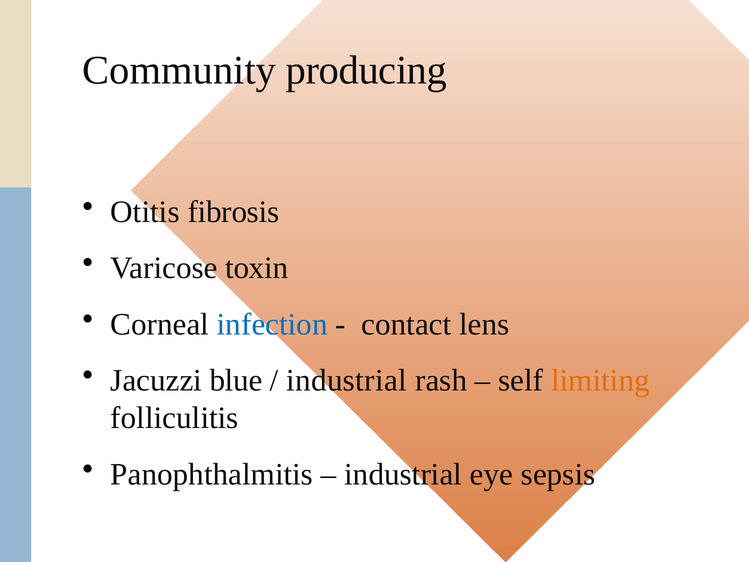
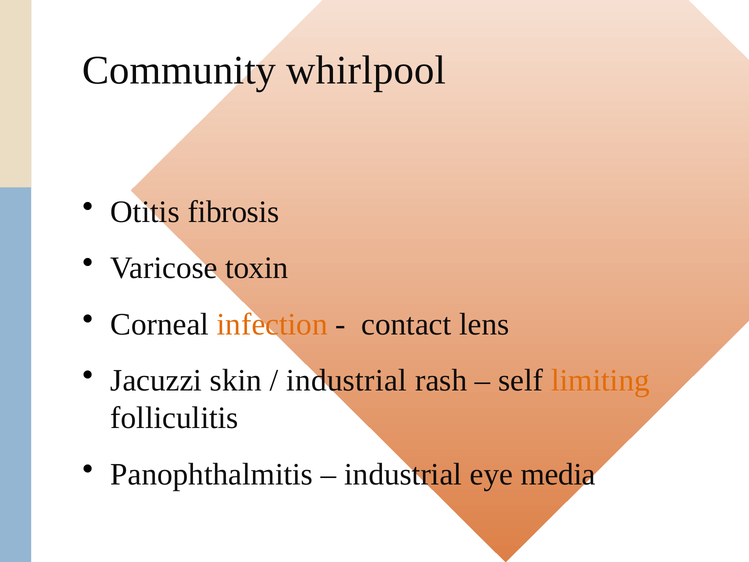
producing: producing -> whirlpool
infection colour: blue -> orange
blue: blue -> skin
sepsis: sepsis -> media
